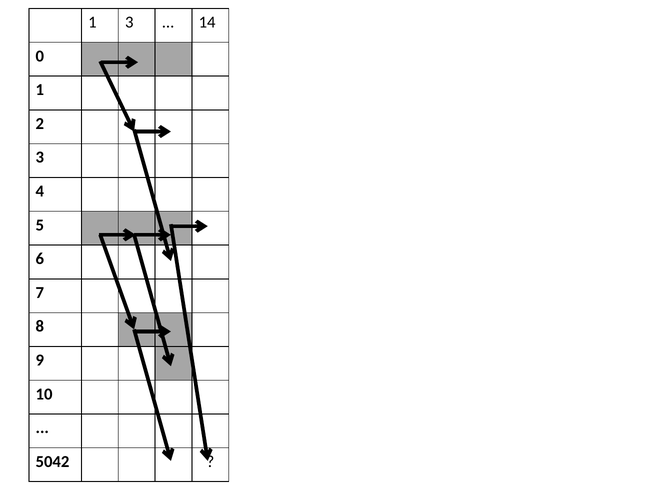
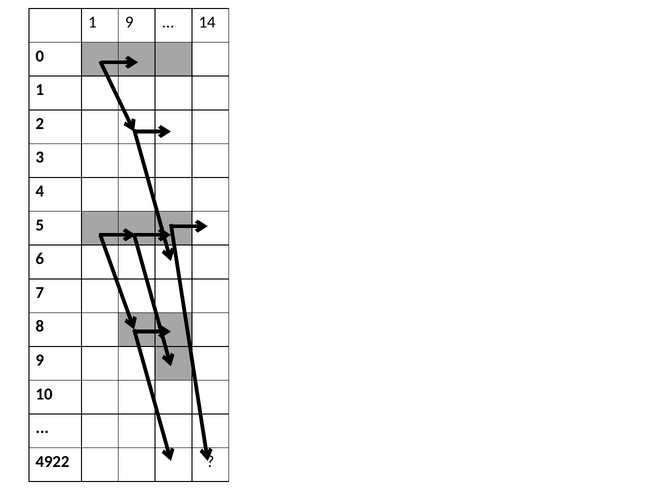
1 3: 3 -> 9
5042: 5042 -> 4922
